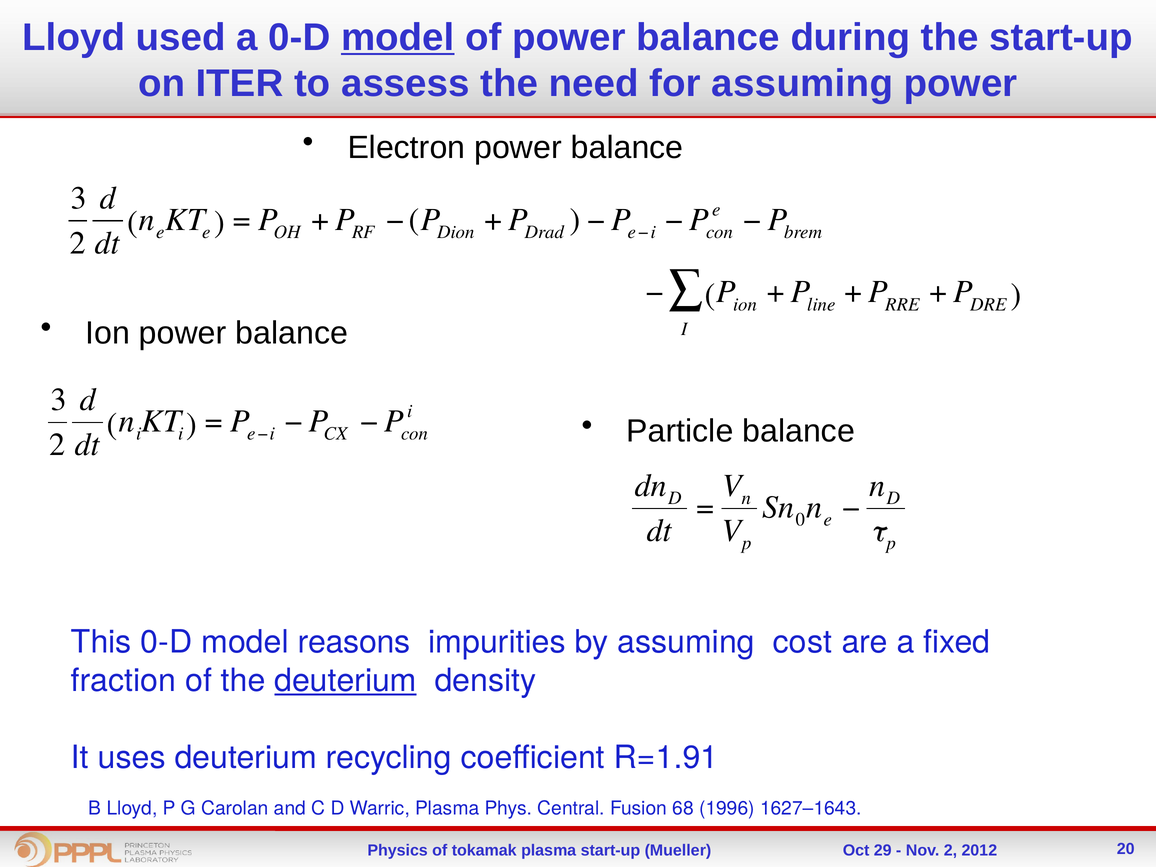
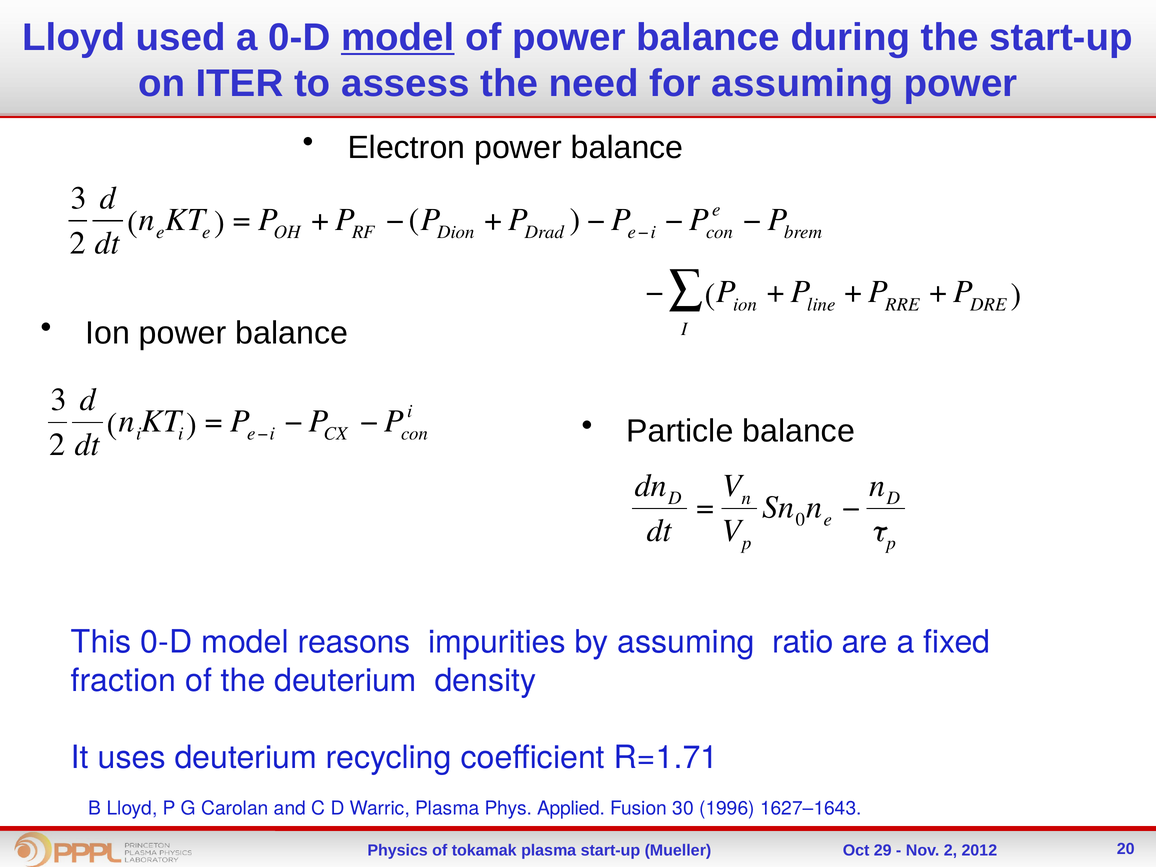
cost: cost -> ratio
deuterium at (346, 681) underline: present -> none
R=1.91: R=1.91 -> R=1.71
Central: Central -> Applied
68: 68 -> 30
